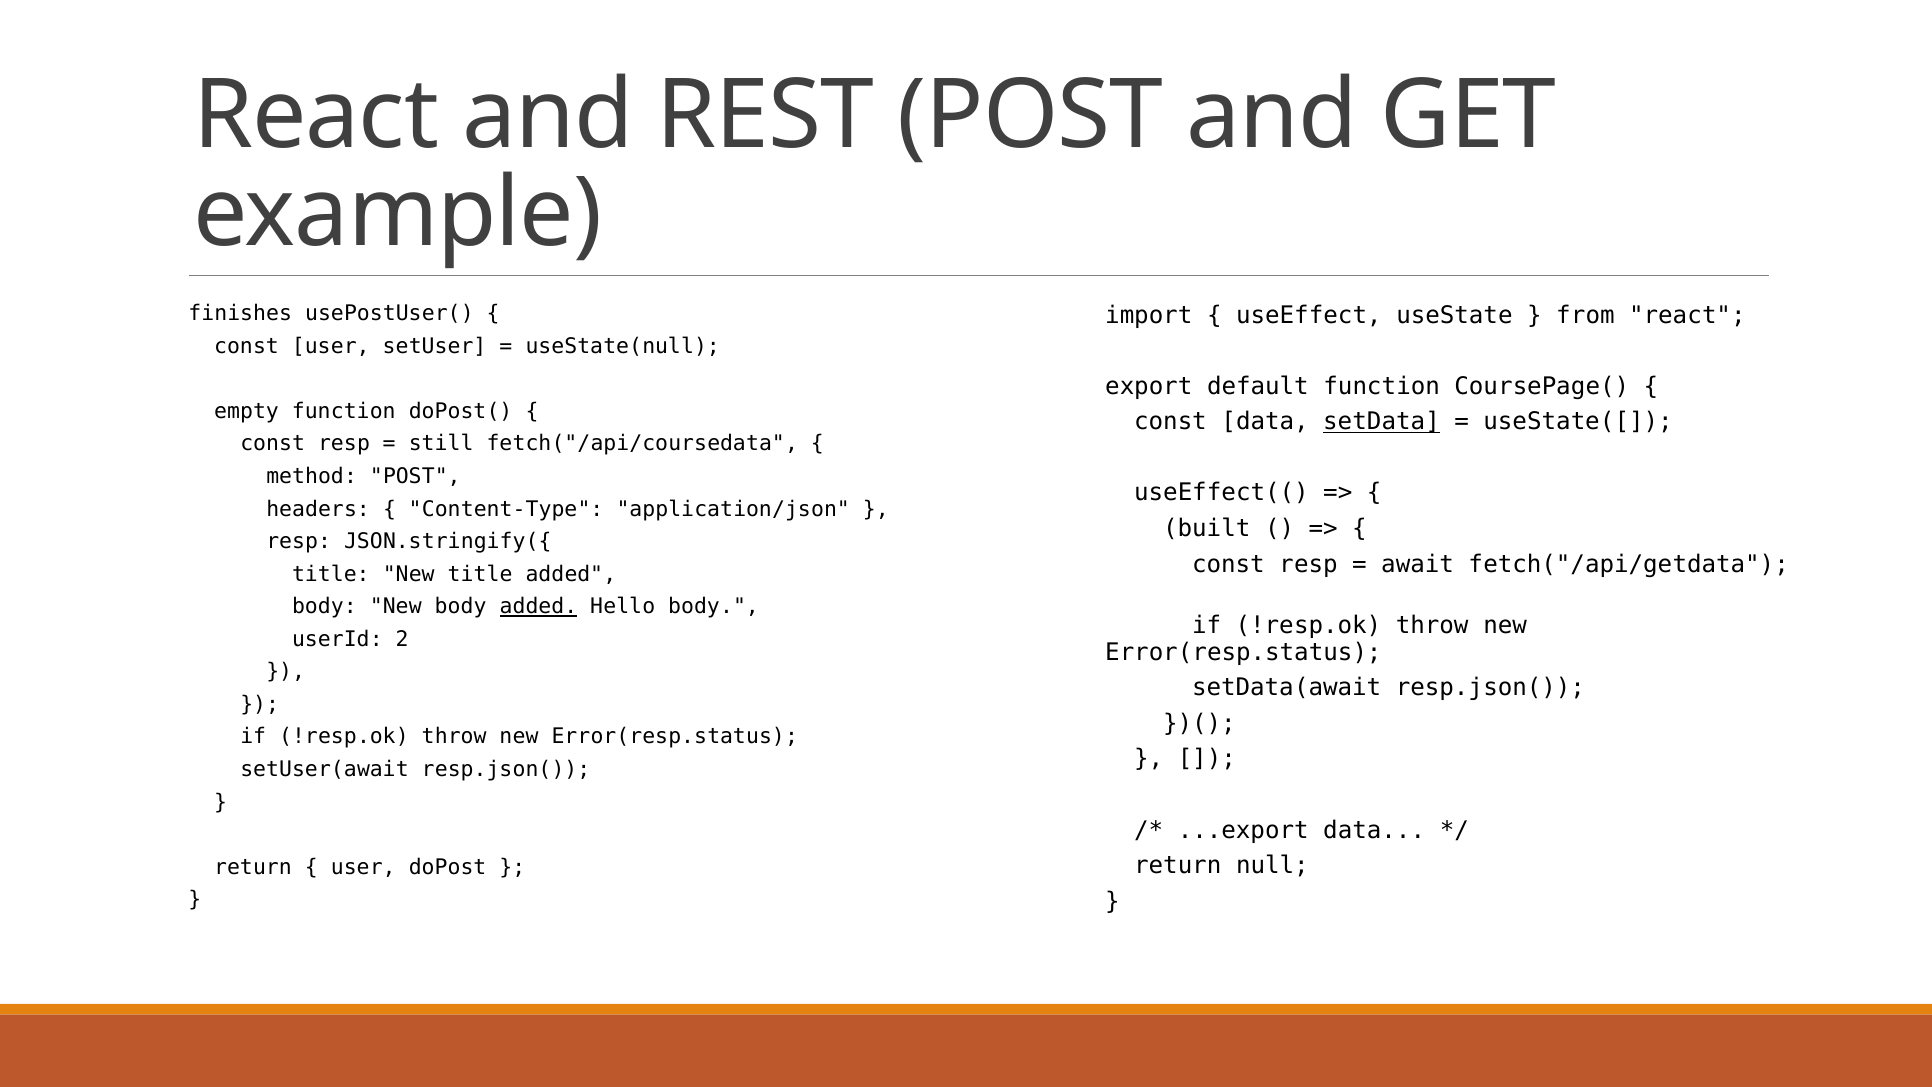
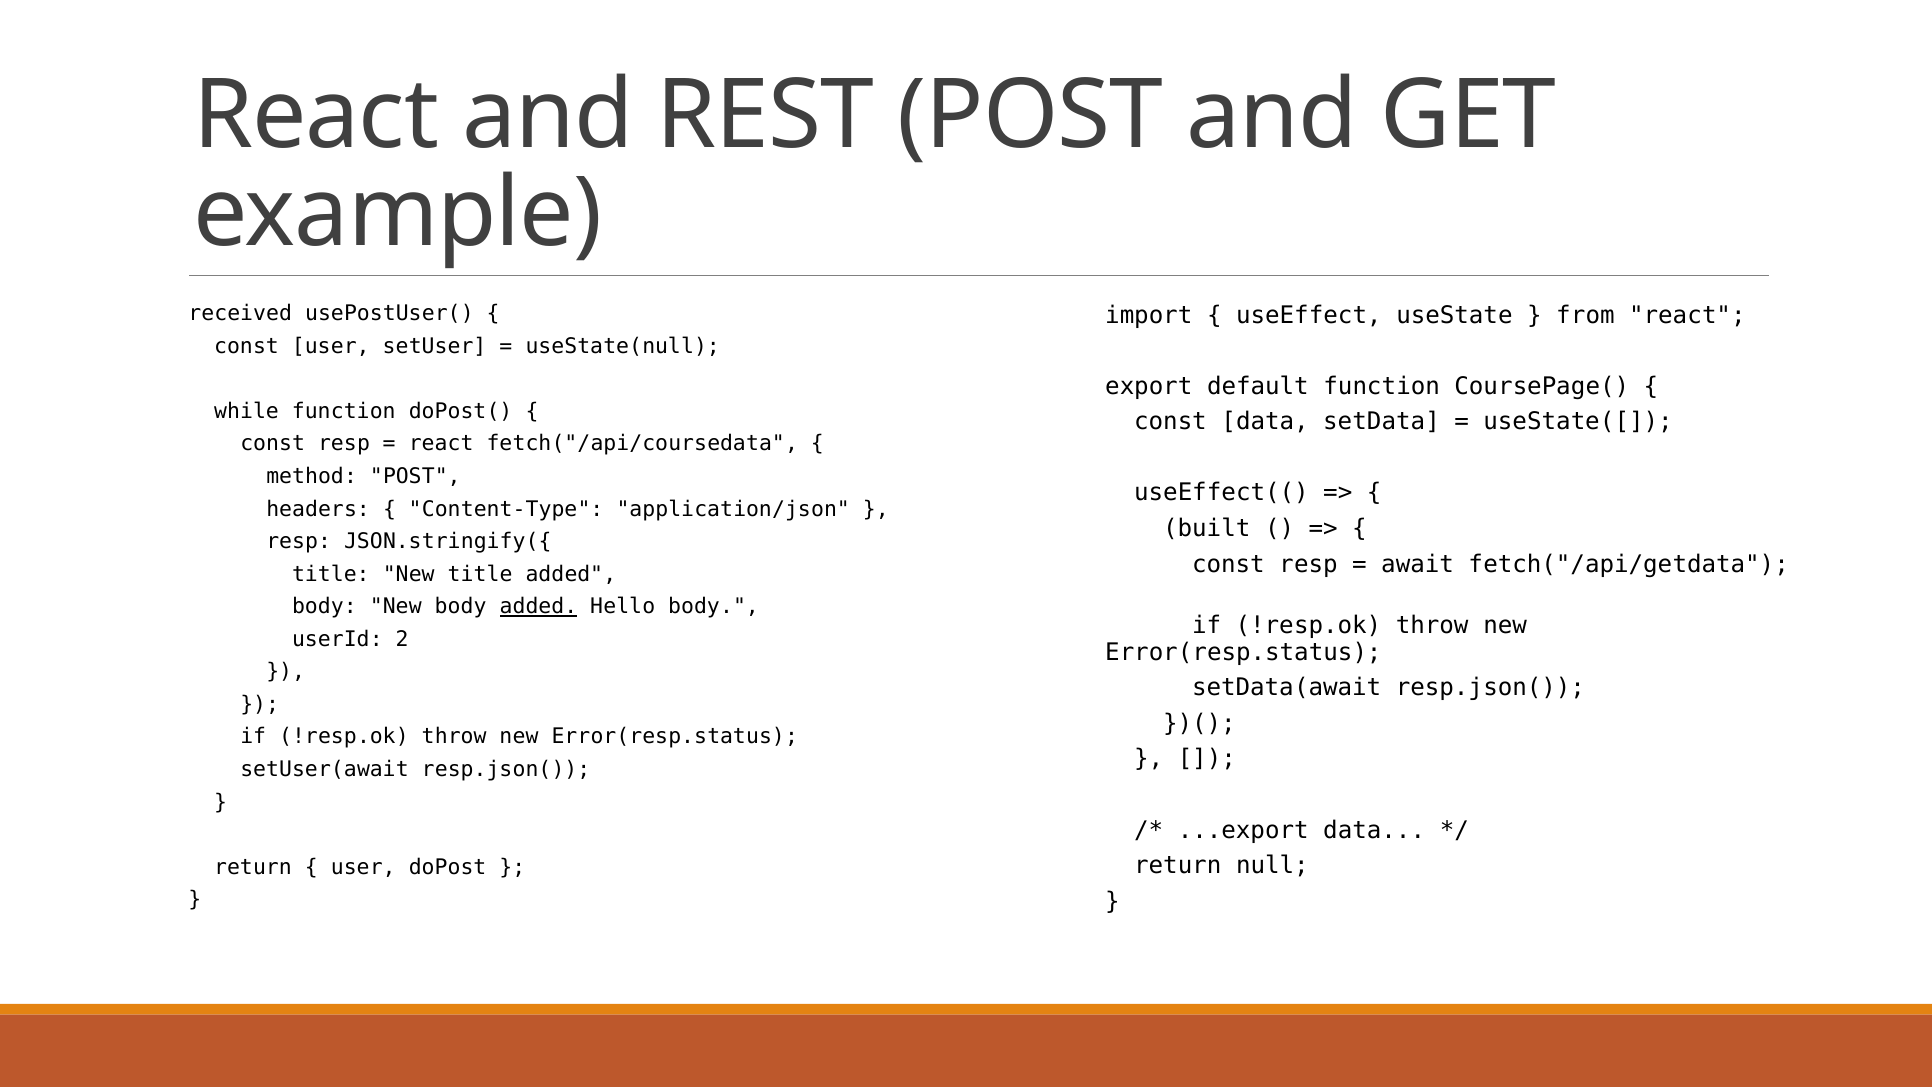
finishes: finishes -> received
empty: empty -> while
setData underline: present -> none
still at (441, 444): still -> react
